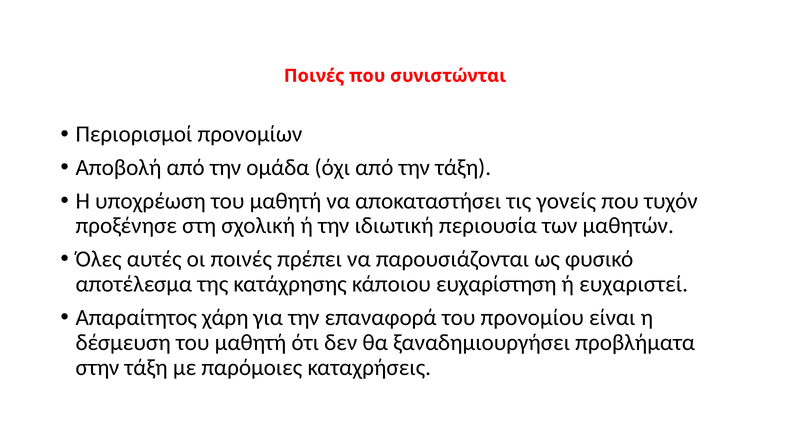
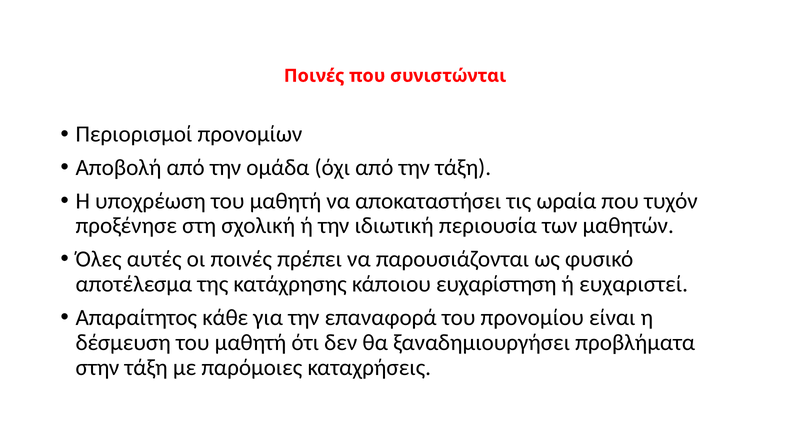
γονείς: γονείς -> ωραία
χάρη: χάρη -> κάθε
